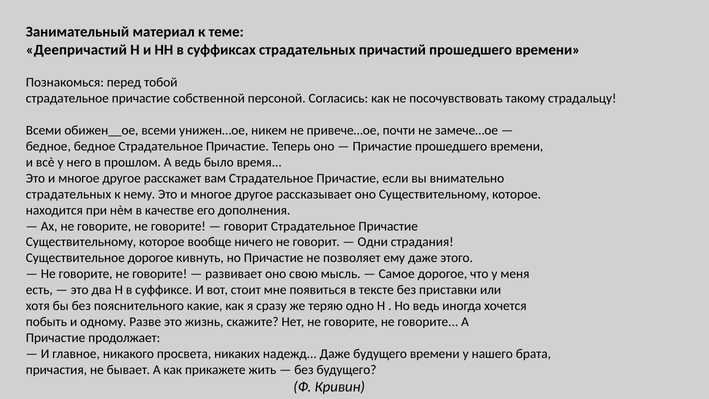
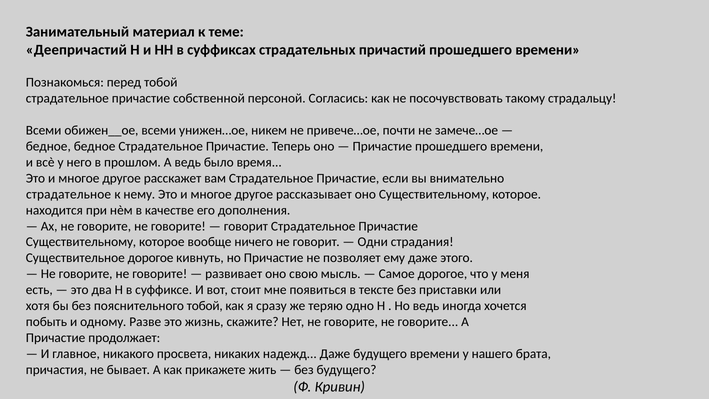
страдательных at (69, 194): страдательных -> страдательное
пояснительного какие: какие -> тобой
